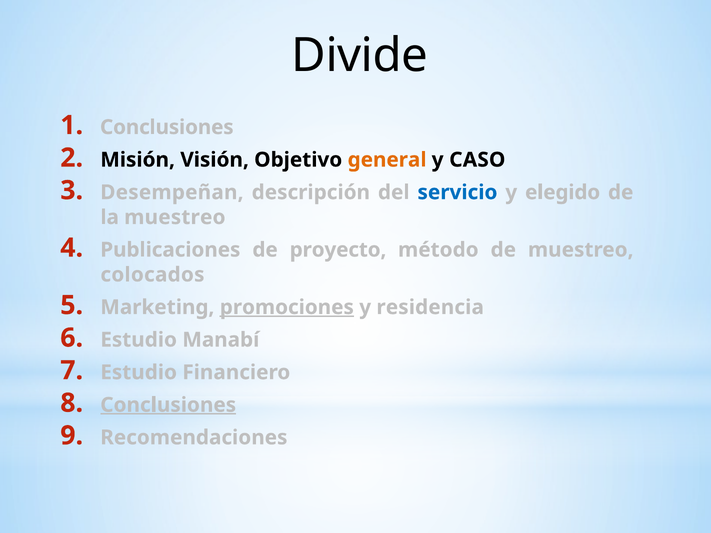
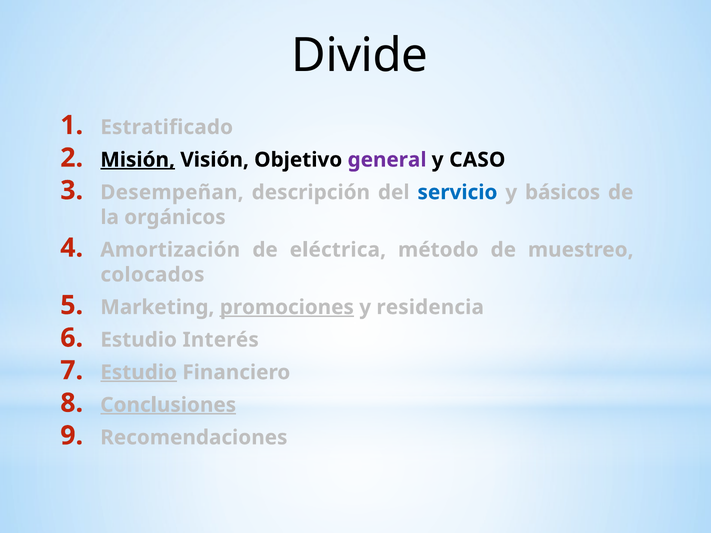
Conclusiones at (167, 127): Conclusiones -> Estratificado
Misión underline: none -> present
general colour: orange -> purple
elegido: elegido -> básicos
la muestreo: muestreo -> orgánicos
Publicaciones: Publicaciones -> Amortización
proyecto: proyecto -> eléctrica
Manabí: Manabí -> Interés
Estudio at (139, 373) underline: none -> present
